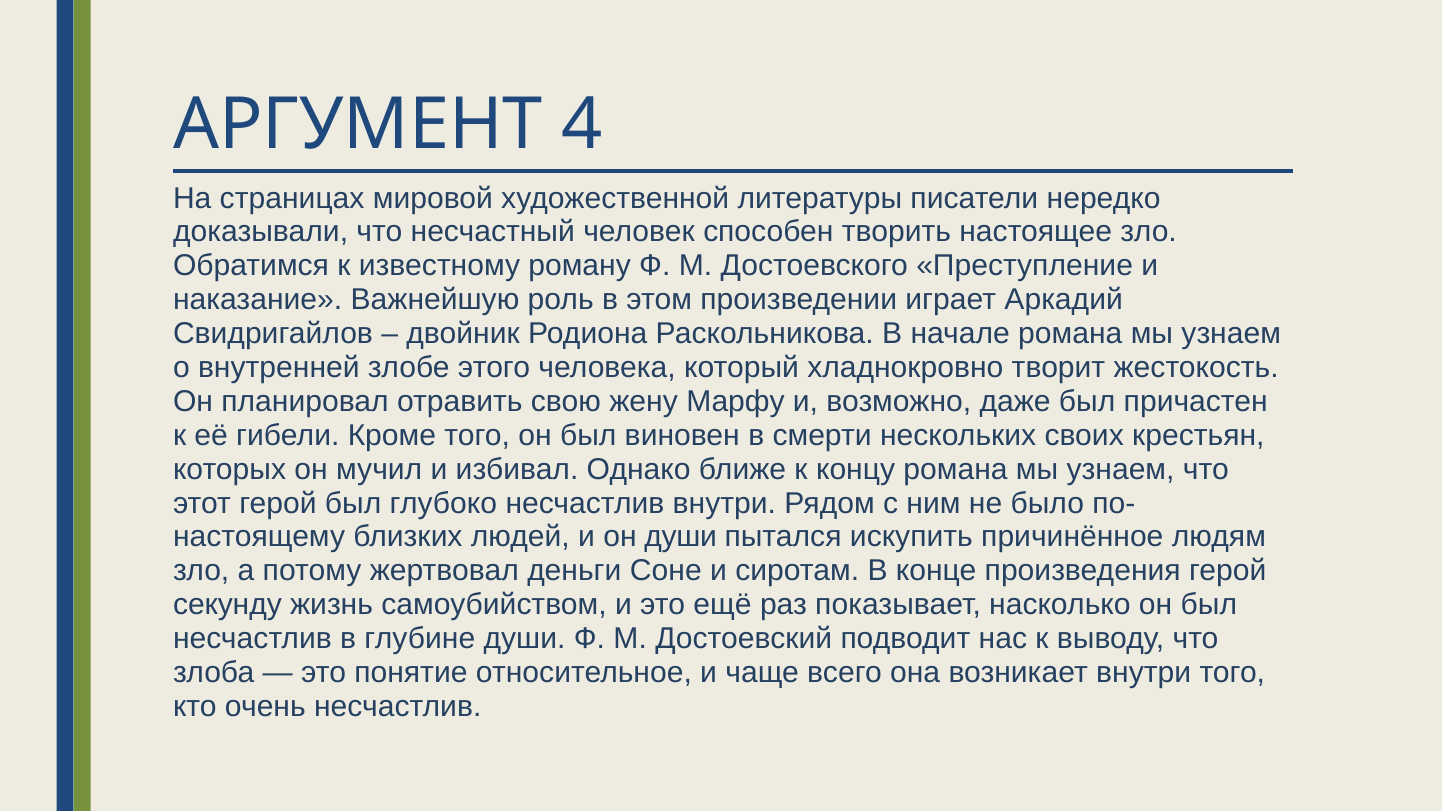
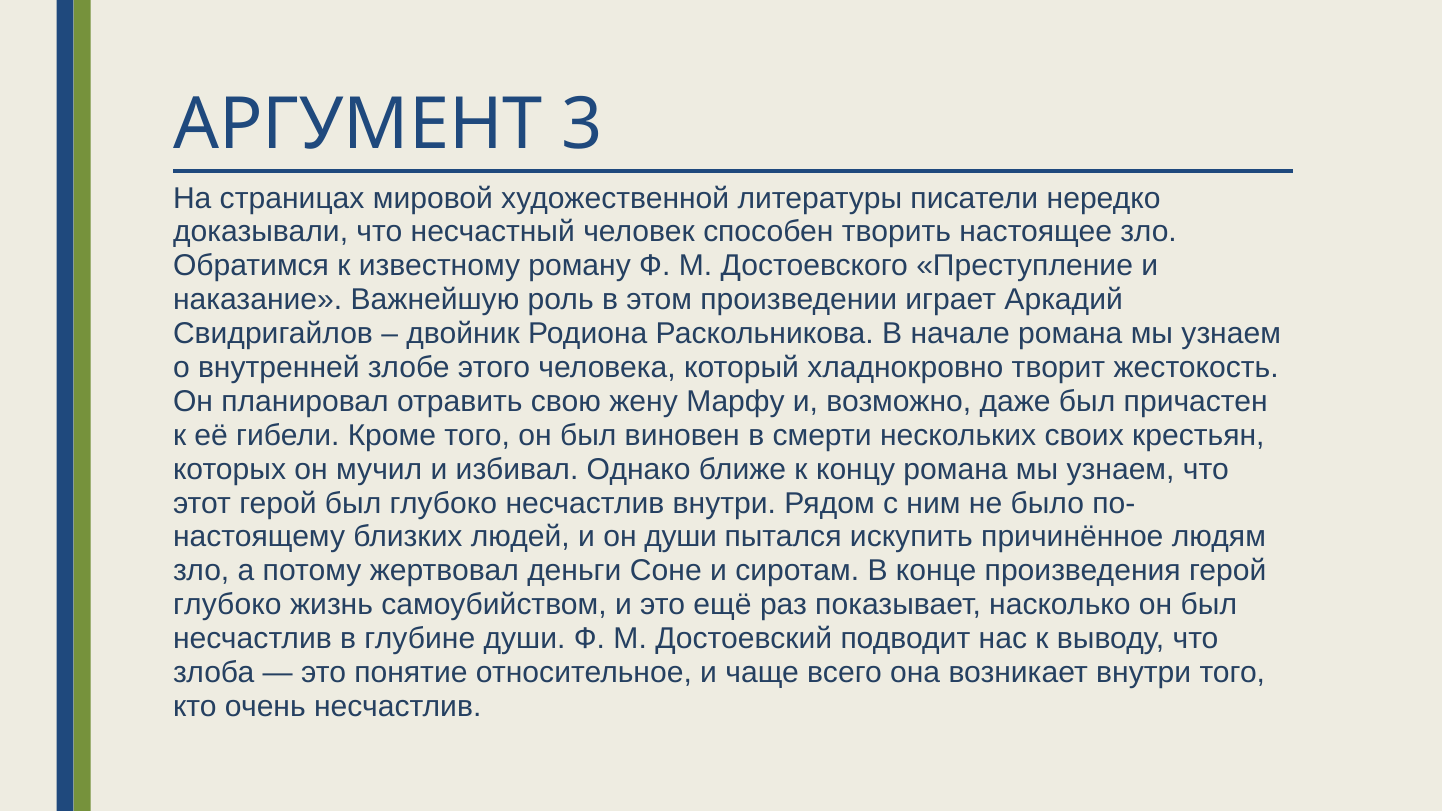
4: 4 -> 3
секунду at (227, 605): секунду -> глубоко
